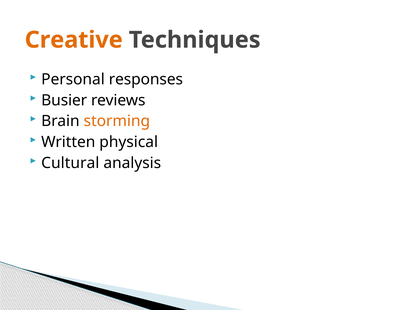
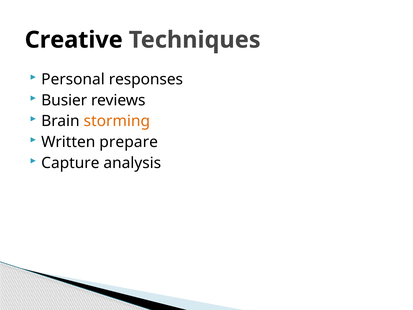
Creative colour: orange -> black
physical: physical -> prepare
Cultural: Cultural -> Capture
